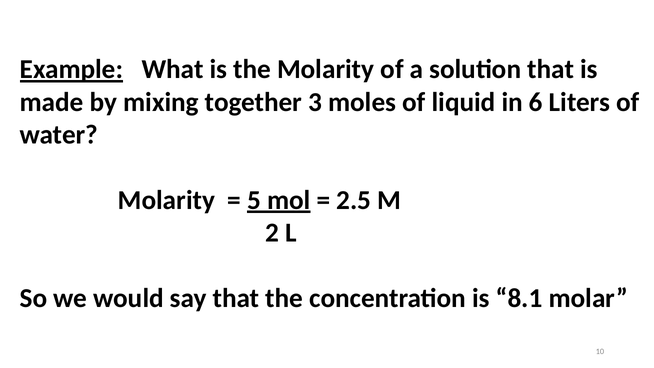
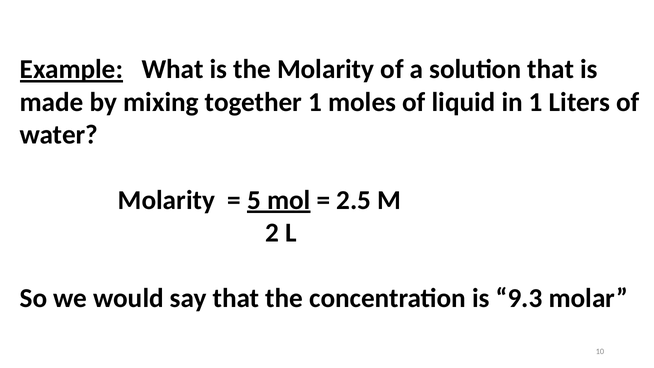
together 3: 3 -> 1
in 6: 6 -> 1
8.1: 8.1 -> 9.3
